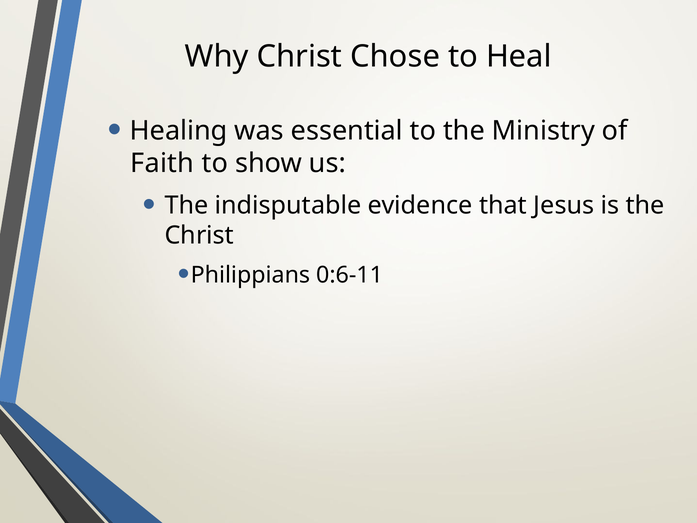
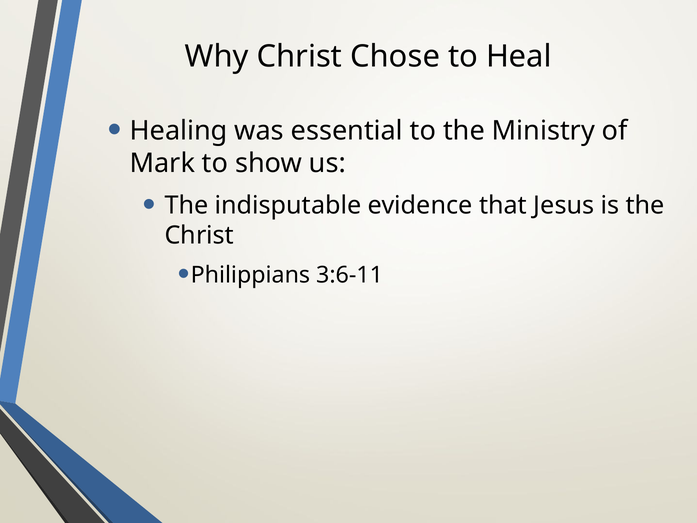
Faith: Faith -> Mark
0:6-11: 0:6-11 -> 3:6-11
